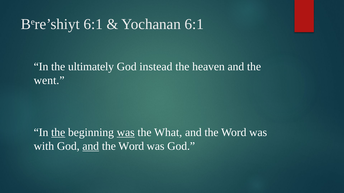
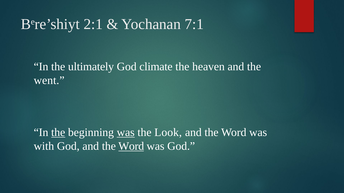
Bere’shiyt 6:1: 6:1 -> 2:1
Yochanan 6:1: 6:1 -> 7:1
instead: instead -> climate
What: What -> Look
and at (91, 146) underline: present -> none
Word at (131, 146) underline: none -> present
